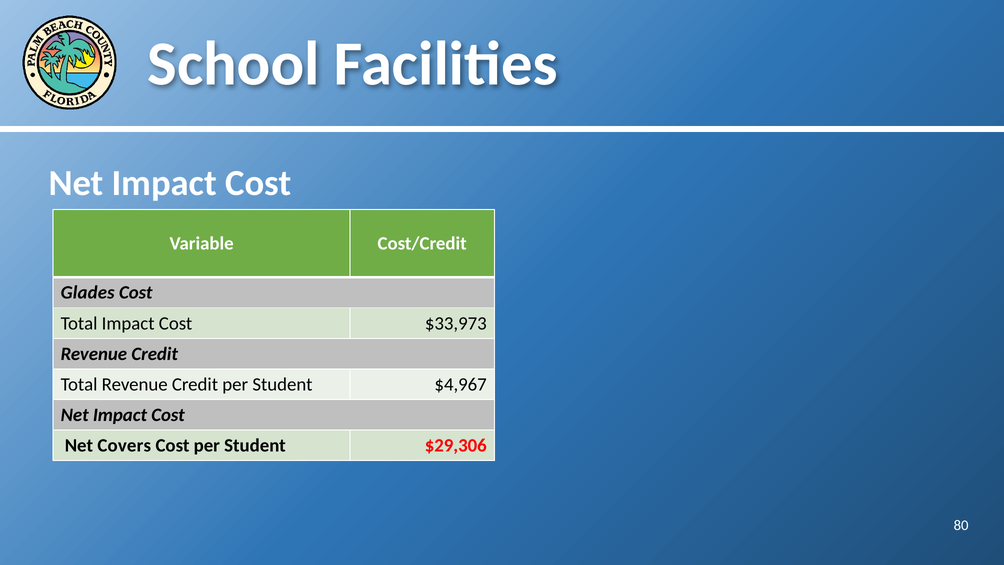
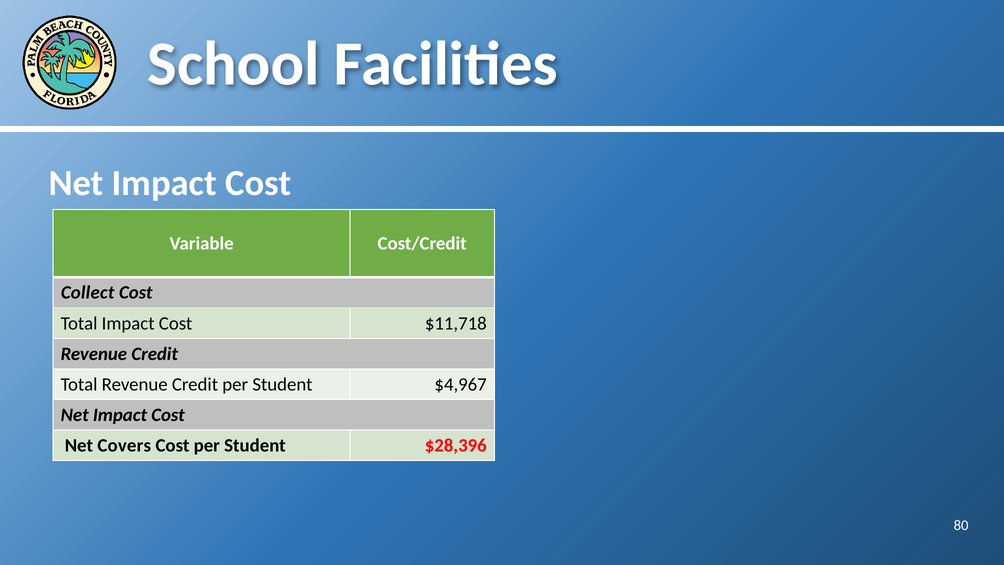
Glades: Glades -> Collect
$33,973: $33,973 -> $11,718
$29,306: $29,306 -> $28,396
